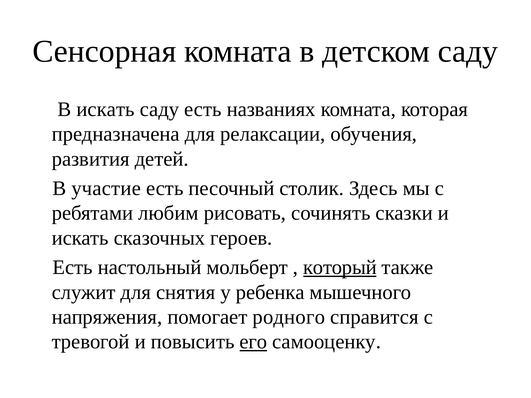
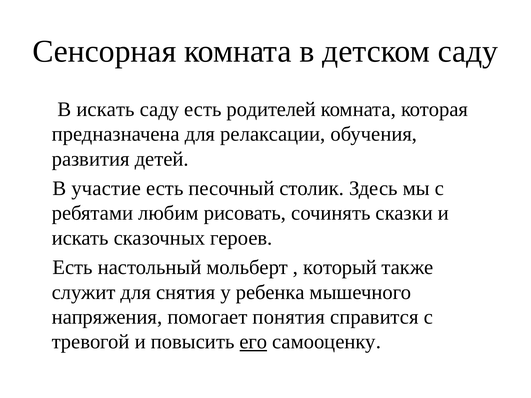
названиях: названиях -> родителей
который underline: present -> none
родного: родного -> понятия
